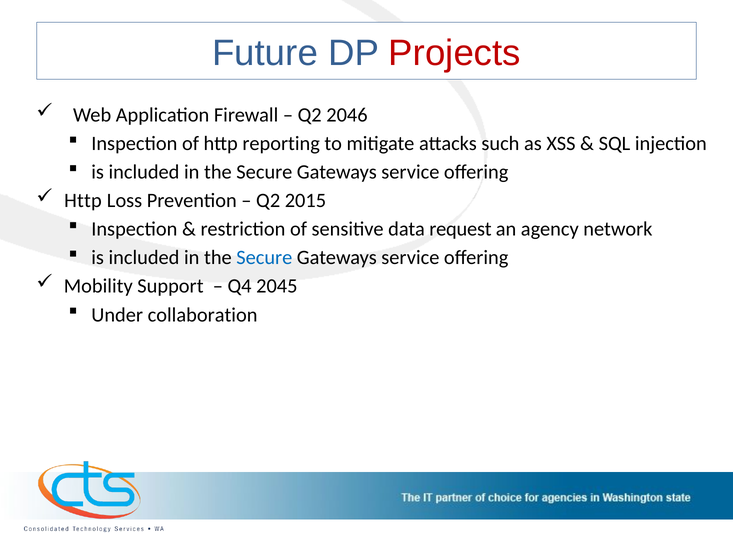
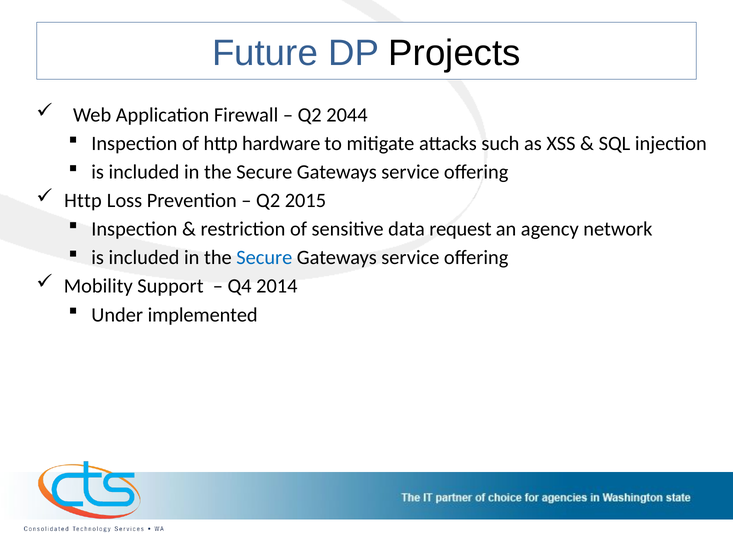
Projects colour: red -> black
2046: 2046 -> 2044
reporting: reporting -> hardware
2045: 2045 -> 2014
collaboration: collaboration -> implemented
